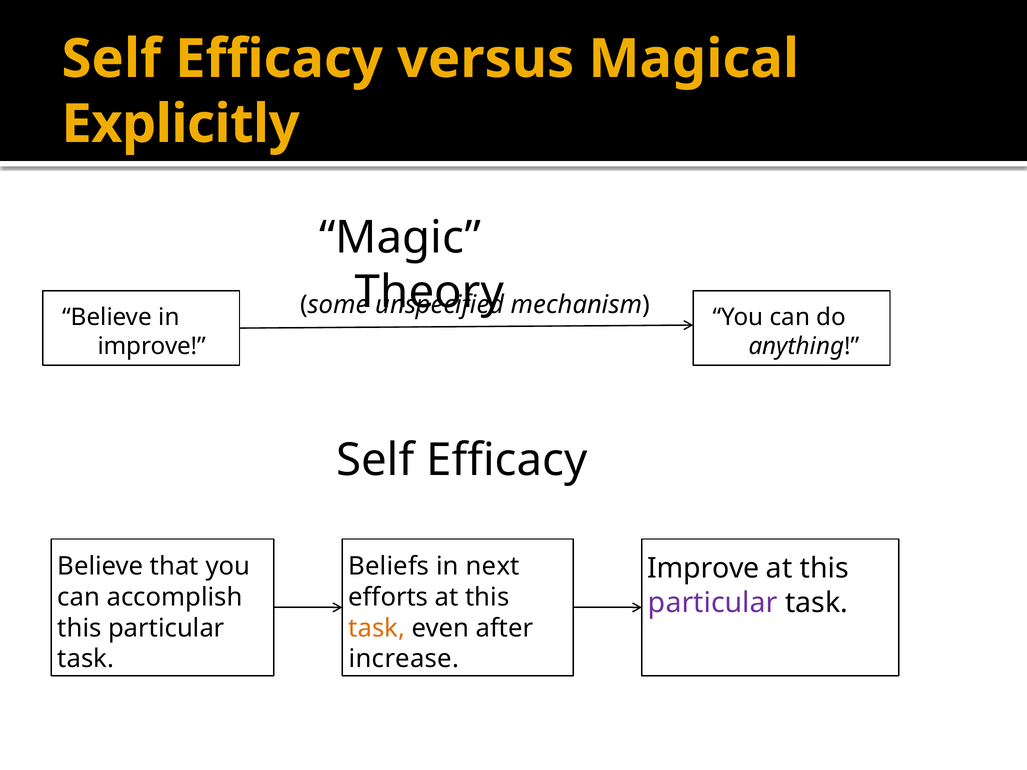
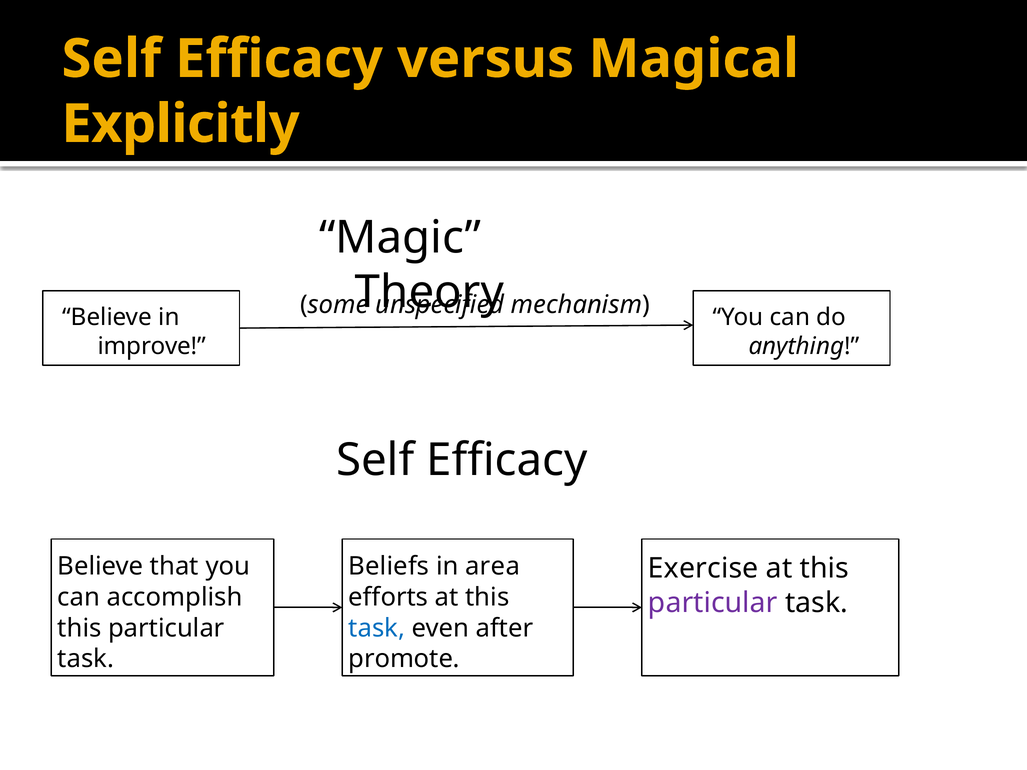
next: next -> area
Improve at (703, 569): Improve -> Exercise
task at (377, 628) colour: orange -> blue
increase: increase -> promote
